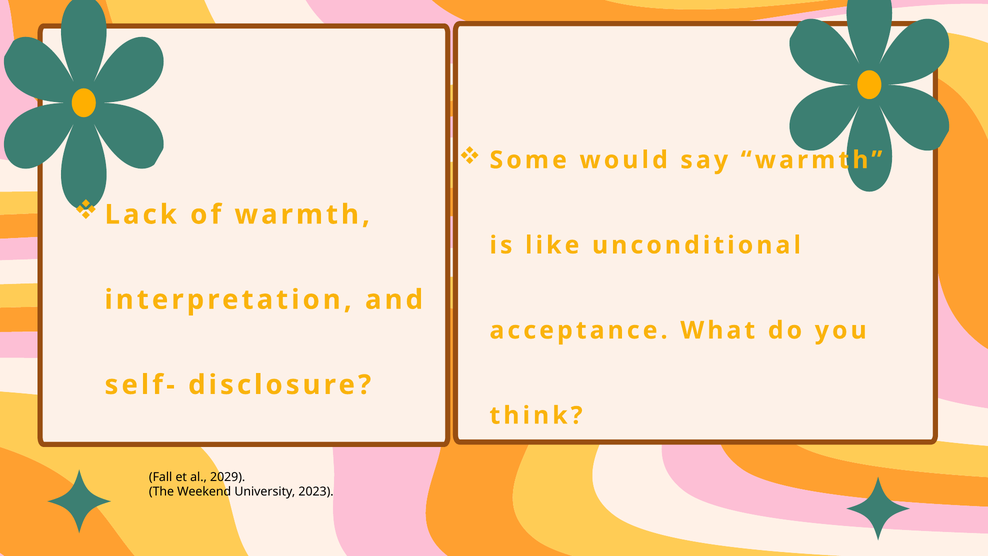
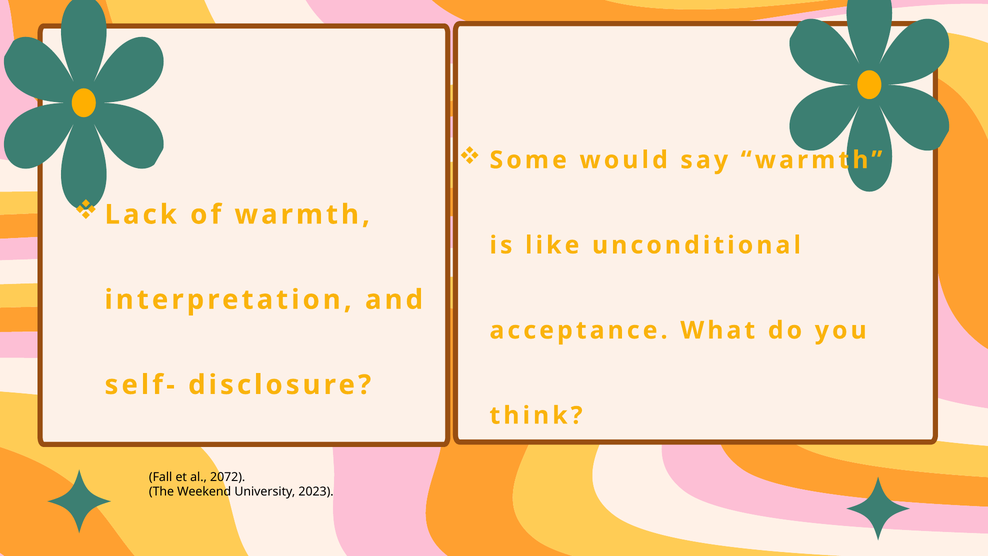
2029: 2029 -> 2072
